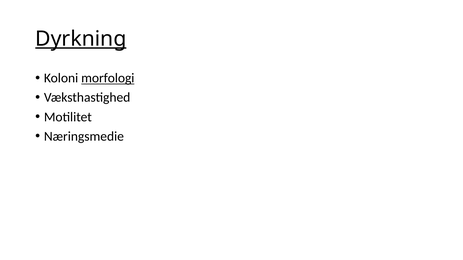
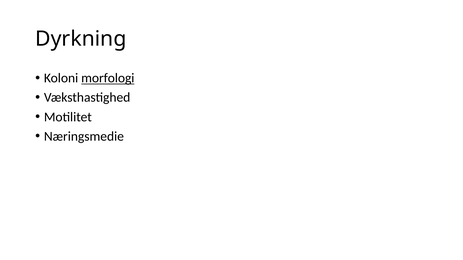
Dyrkning underline: present -> none
